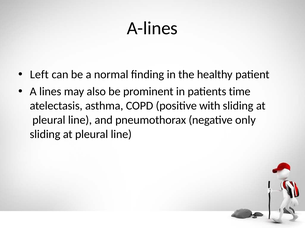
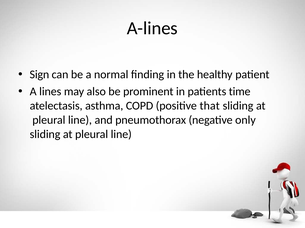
Left: Left -> Sign
with: with -> that
